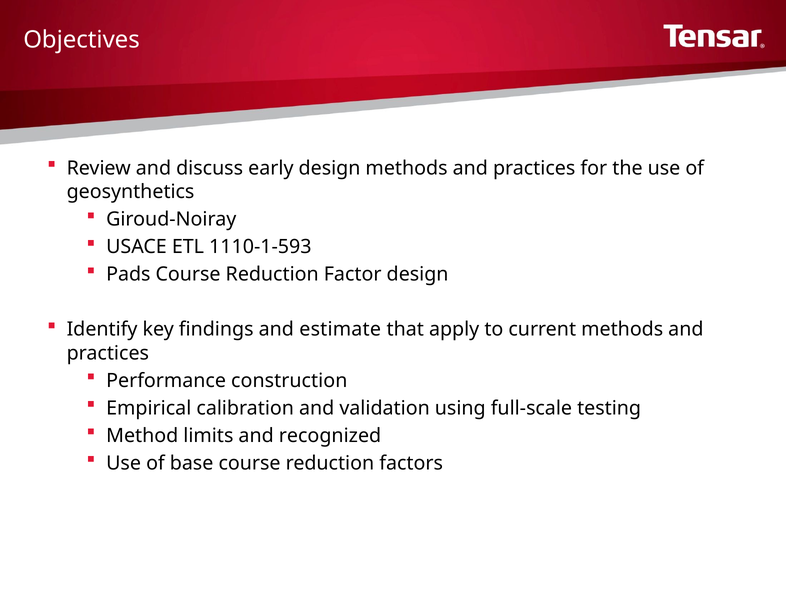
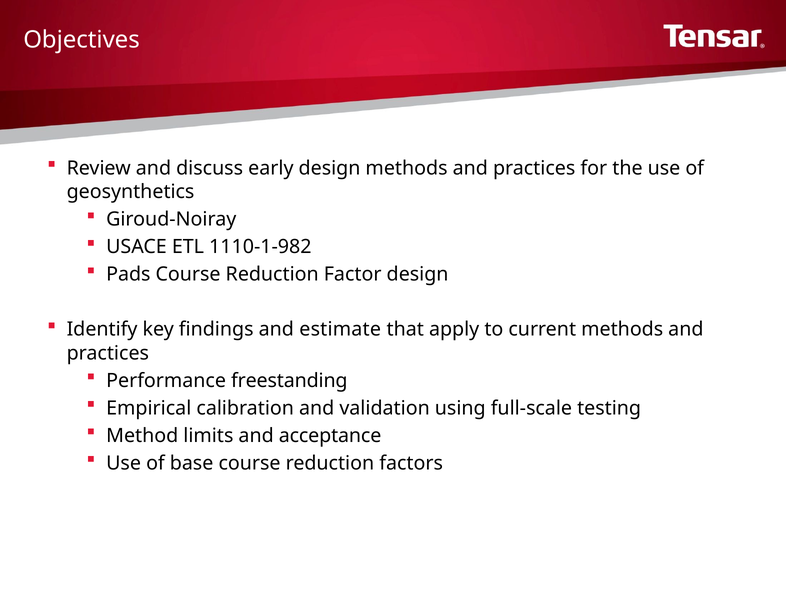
1110-1-593: 1110-1-593 -> 1110-1-982
construction: construction -> freestanding
recognized: recognized -> acceptance
